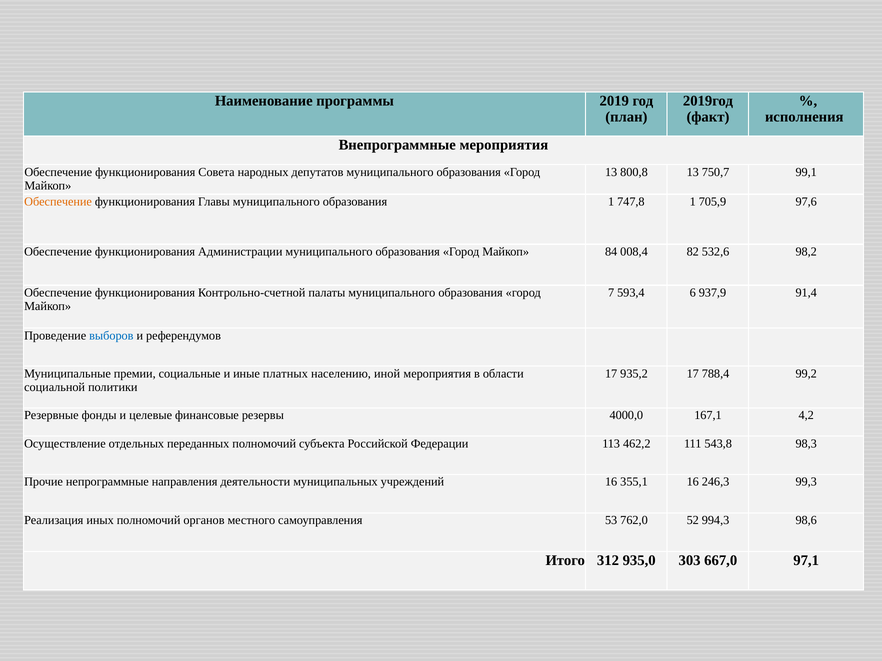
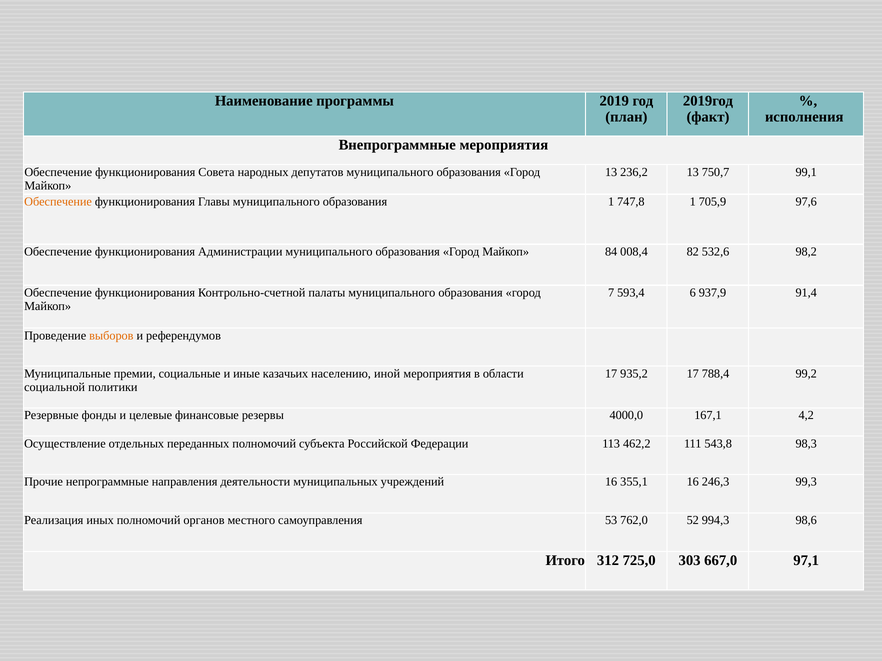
800,8: 800,8 -> 236,2
выборов colour: blue -> orange
платных: платных -> казачьих
935,0: 935,0 -> 725,0
